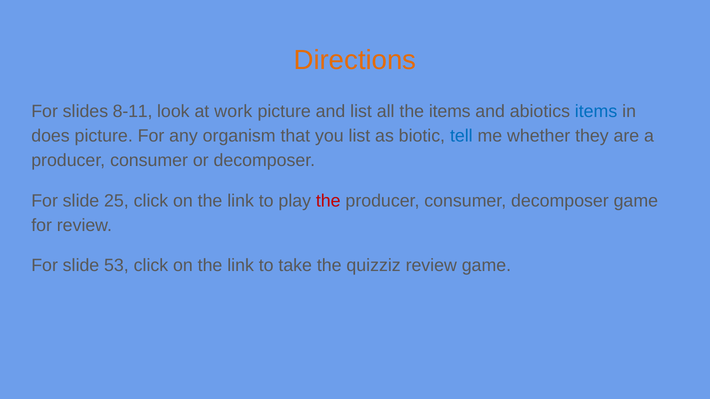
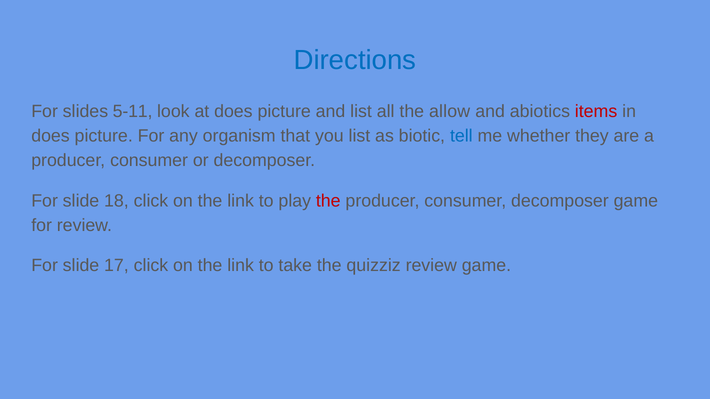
Directions colour: orange -> blue
8-11: 8-11 -> 5-11
at work: work -> does
the items: items -> allow
items at (596, 112) colour: blue -> red
25: 25 -> 18
53: 53 -> 17
